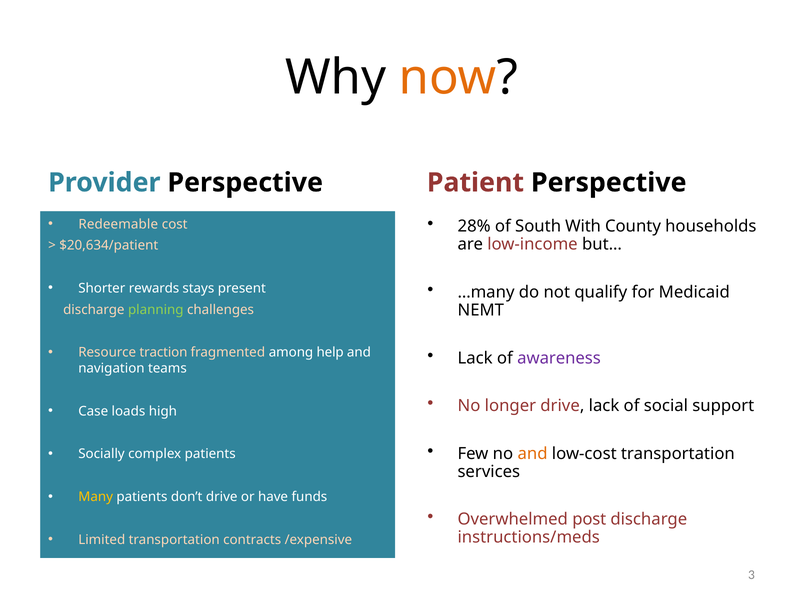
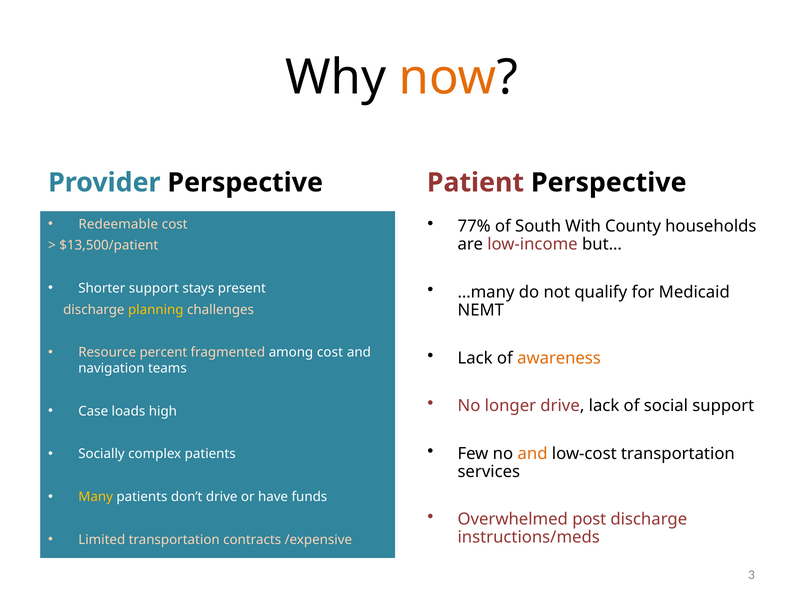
28%: 28% -> 77%
$20,634/patient: $20,634/patient -> $13,500/patient
Shorter rewards: rewards -> support
planning colour: light green -> yellow
traction: traction -> percent
among help: help -> cost
awareness colour: purple -> orange
